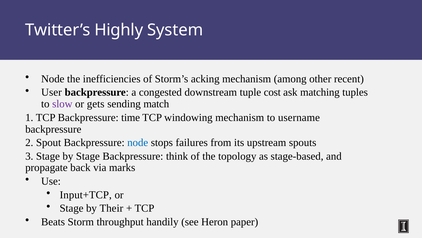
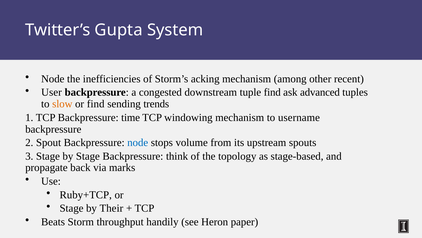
Highly: Highly -> Gupta
tuple cost: cost -> find
matching: matching -> advanced
slow colour: purple -> orange
or gets: gets -> find
match: match -> trends
failures: failures -> volume
Input+TCP: Input+TCP -> Ruby+TCP
